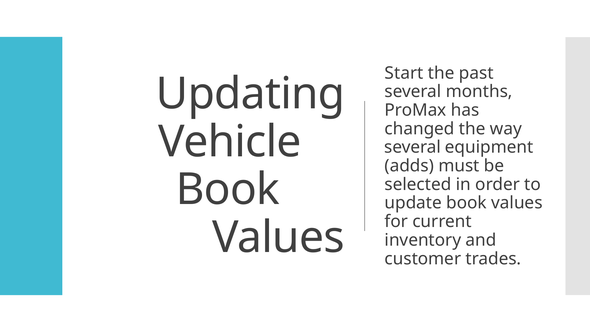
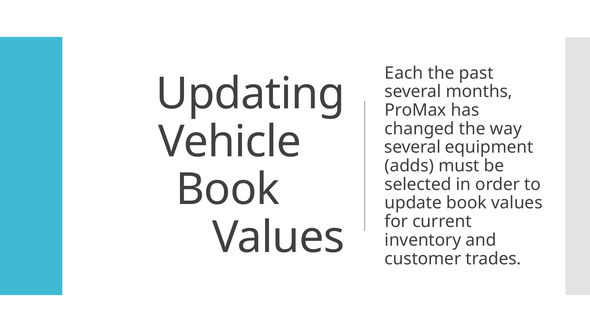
Start: Start -> Each
